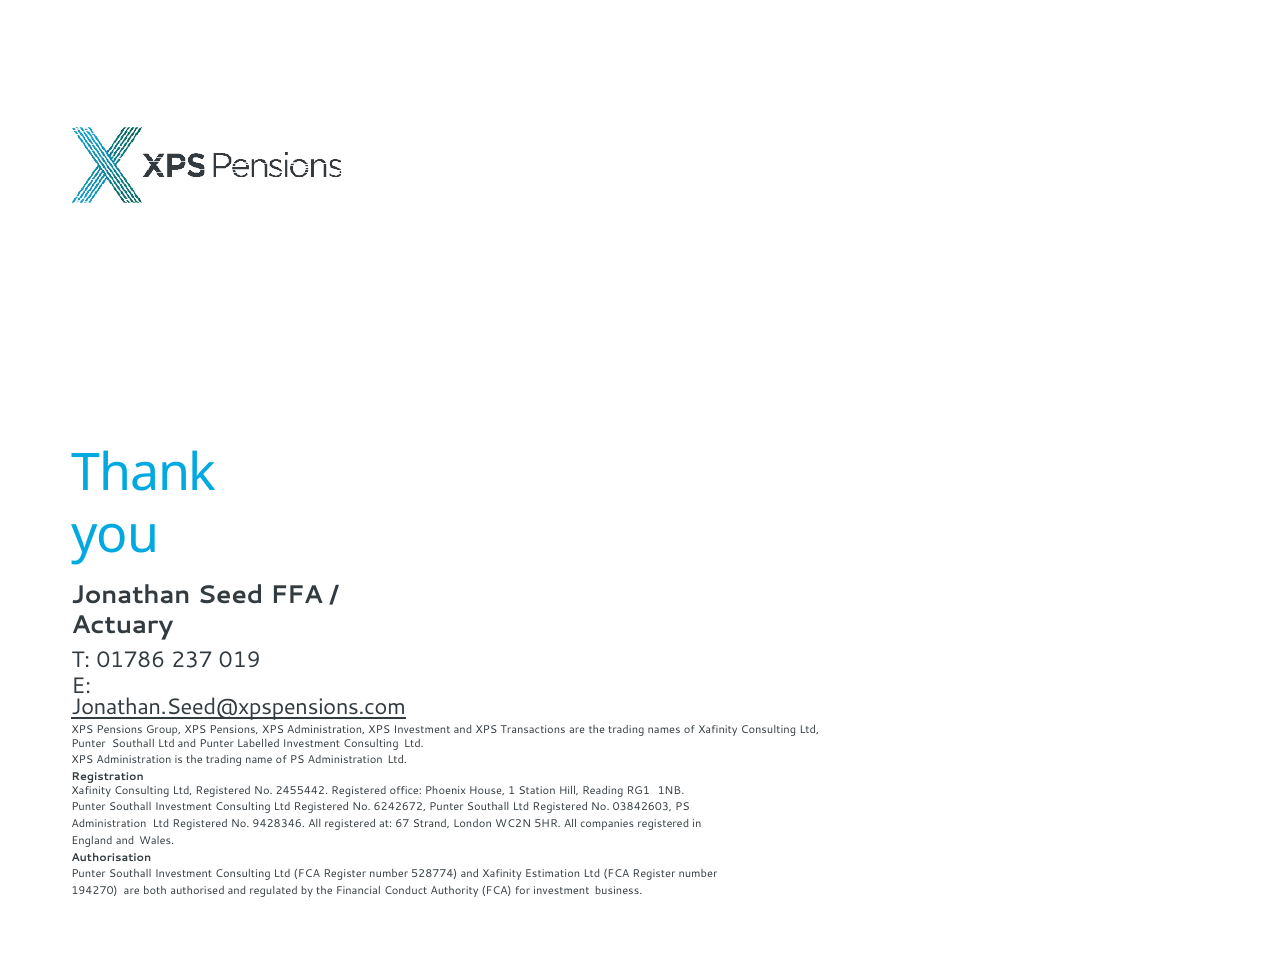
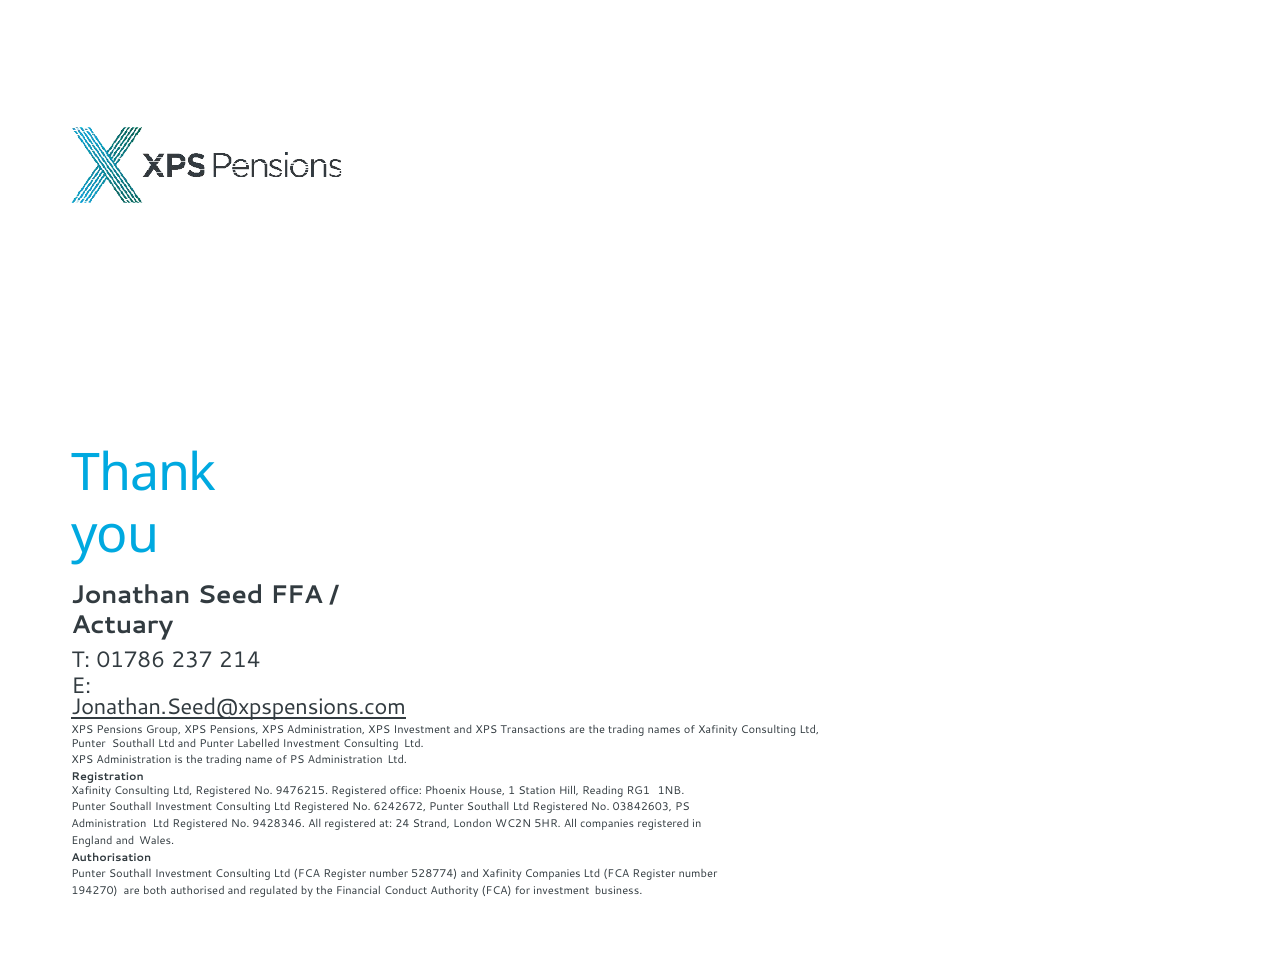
019: 019 -> 214
2455442: 2455442 -> 9476215
67: 67 -> 24
Xafinity Estimation: Estimation -> Companies
